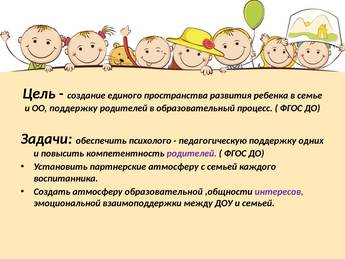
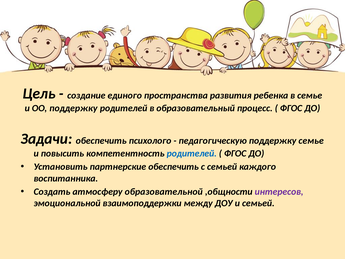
поддержку одних: одних -> семье
родителей at (192, 153) colour: purple -> blue
партнерские атмосферу: атмосферу -> обеспечить
